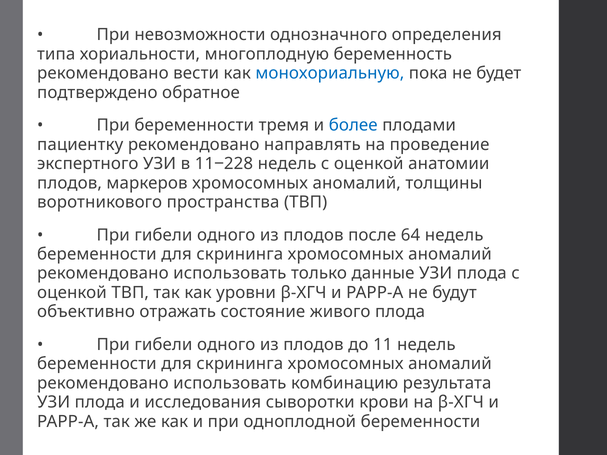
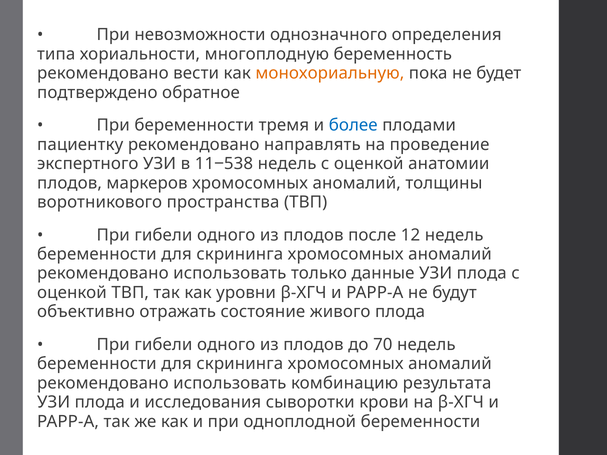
монохориальную colour: blue -> orange
11‒228: 11‒228 -> 11‒538
64: 64 -> 12
11: 11 -> 70
